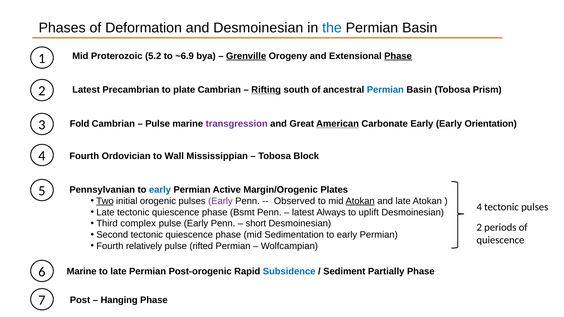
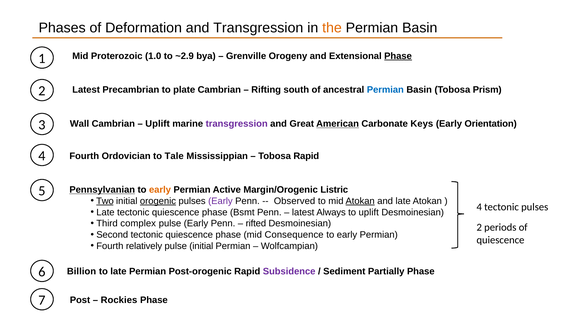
and Desmoinesian: Desmoinesian -> Transgression
the colour: blue -> orange
5.2: 5.2 -> 1.0
~6.9: ~6.9 -> ~2.9
Grenville underline: present -> none
Rifting underline: present -> none
Fold: Fold -> Wall
Pulse at (158, 124): Pulse -> Uplift
Carbonate Early: Early -> Keys
Wall: Wall -> Tale
Tobosa Block: Block -> Rapid
Pennsylvanian underline: none -> present
early at (160, 190) colour: blue -> orange
Plates: Plates -> Listric
orogenic underline: none -> present
short: short -> rifted
Sedimentation: Sedimentation -> Consequence
pulse rifted: rifted -> initial
6 Marine: Marine -> Billion
Subsidence colour: blue -> purple
Hanging: Hanging -> Rockies
